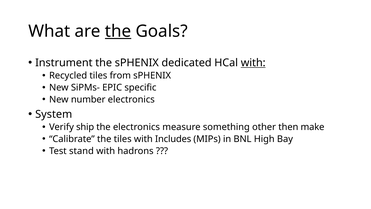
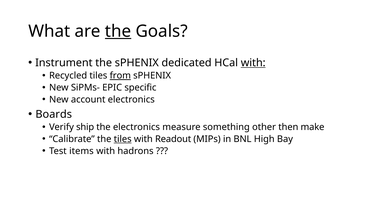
from underline: none -> present
number: number -> account
System: System -> Boards
tiles at (123, 139) underline: none -> present
Includes: Includes -> Readout
stand: stand -> items
